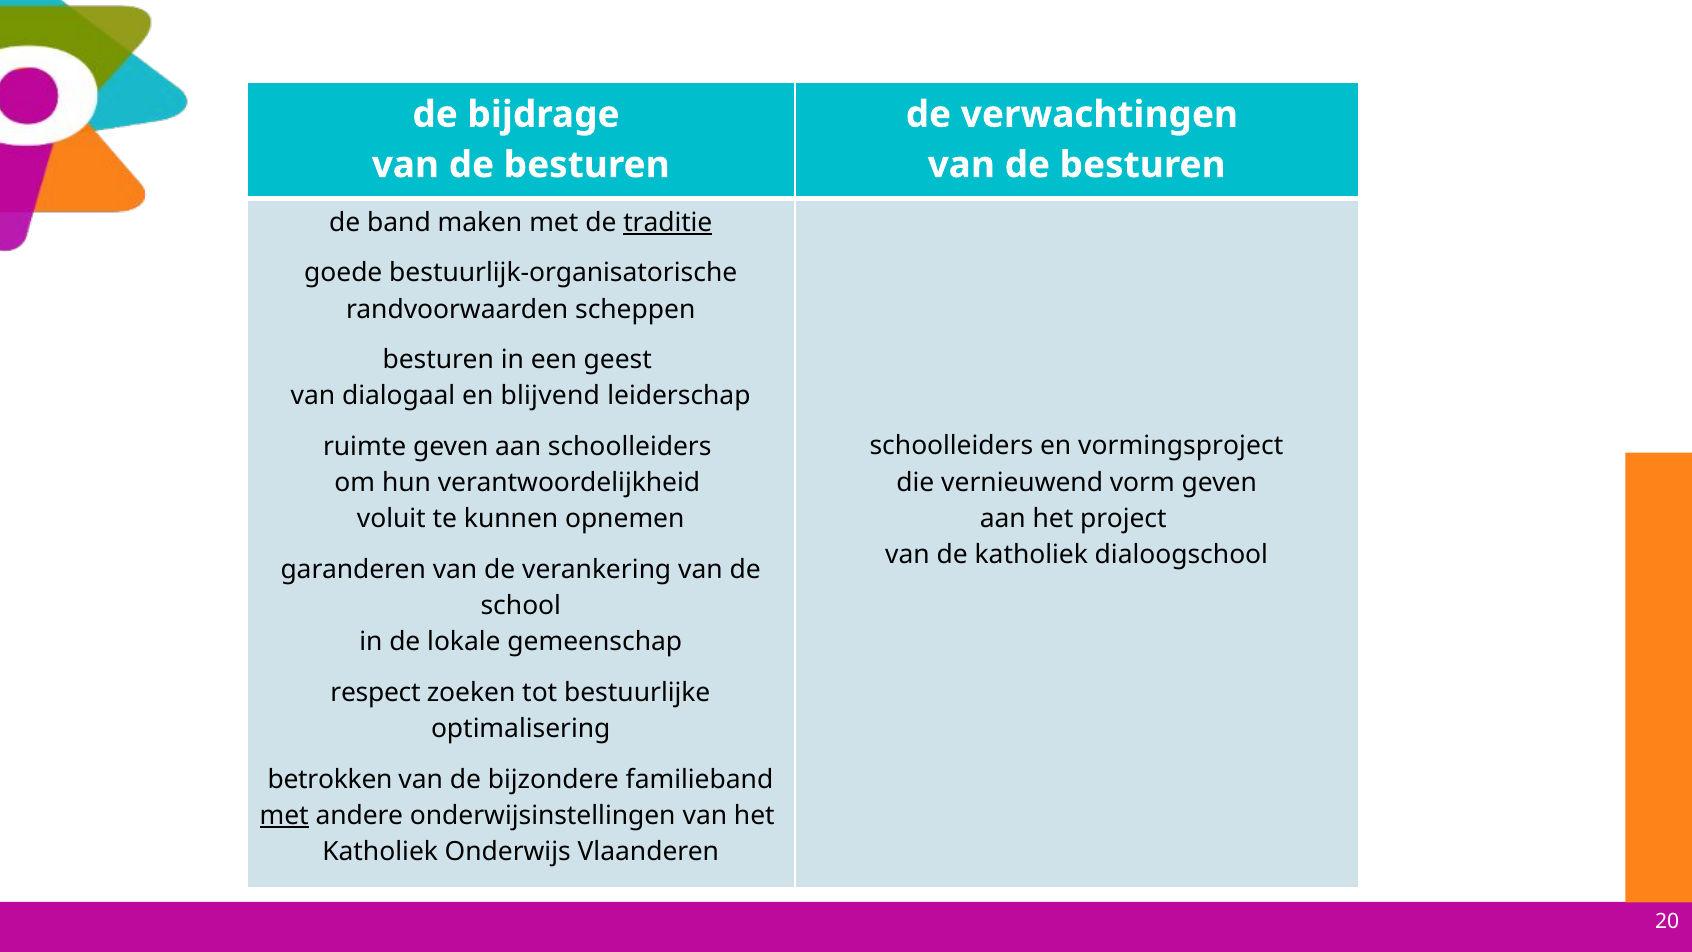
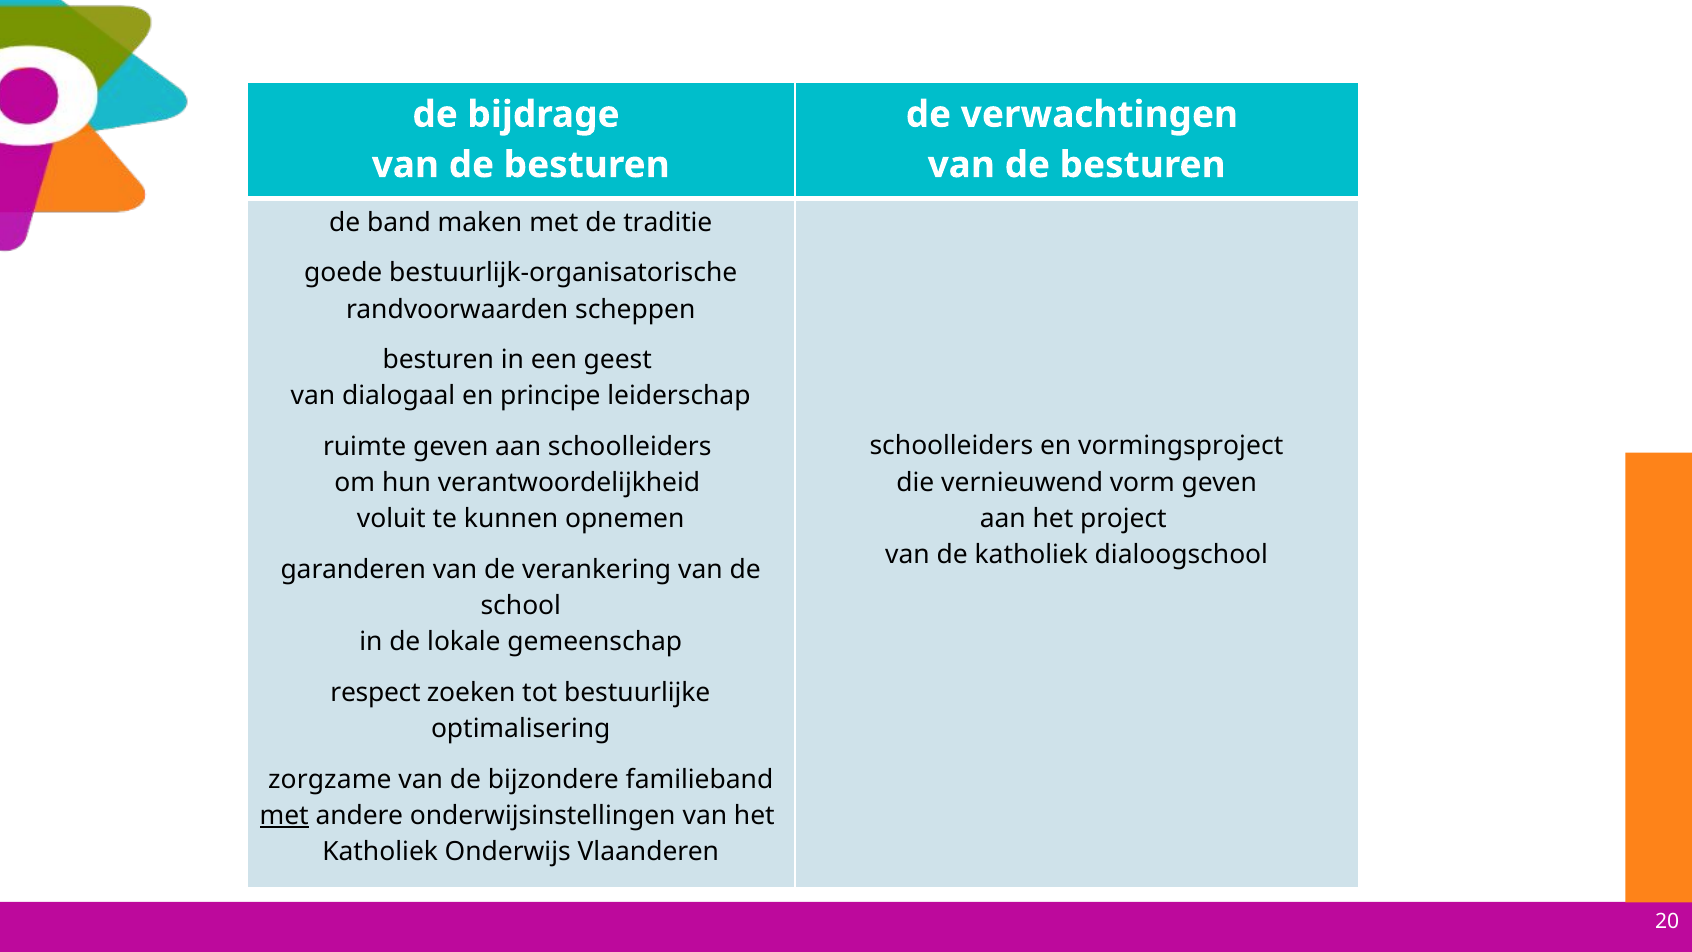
traditie underline: present -> none
blijvend: blijvend -> principe
betrokken: betrokken -> zorgzame
